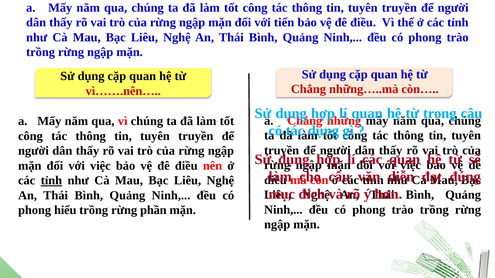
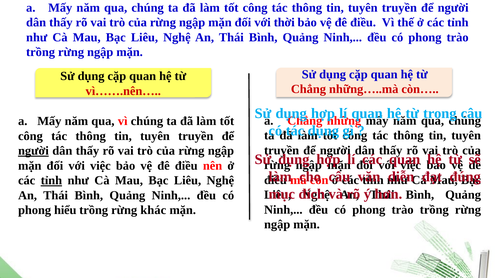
tiến: tiến -> thời
người at (33, 151) underline: none -> present
phần: phần -> khác
